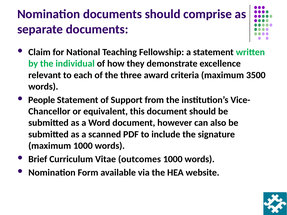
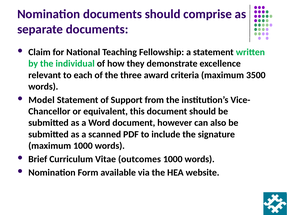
People: People -> Model
